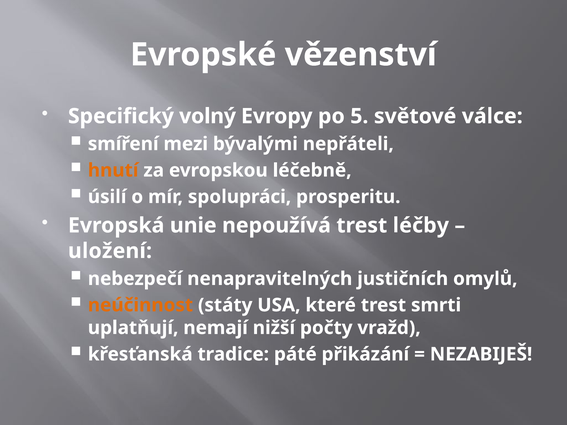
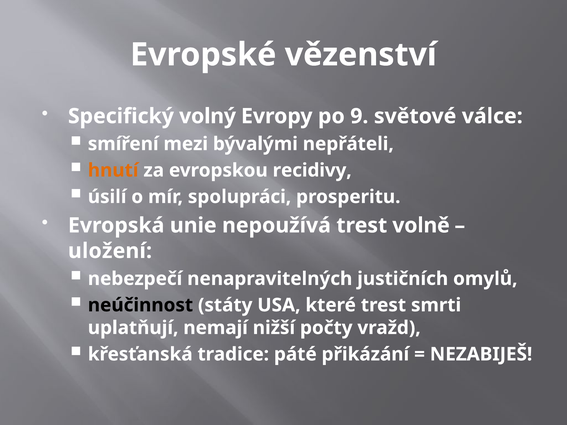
5: 5 -> 9
léčebně: léčebně -> recidivy
léčby: léčby -> volně
neúčinnost colour: orange -> black
